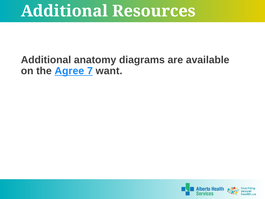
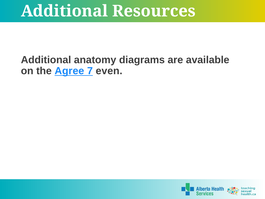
want: want -> even
